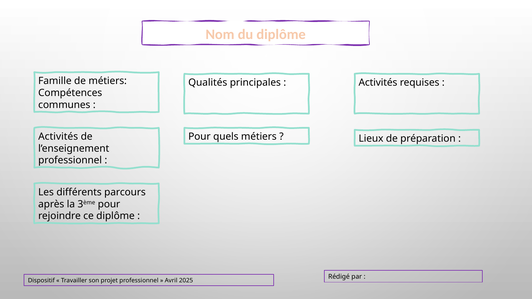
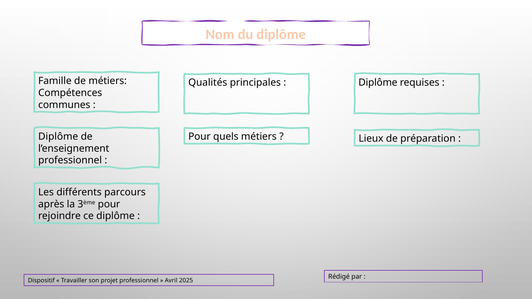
Activités at (378, 83): Activités -> Diplôme
Activités at (58, 137): Activités -> Diplôme
